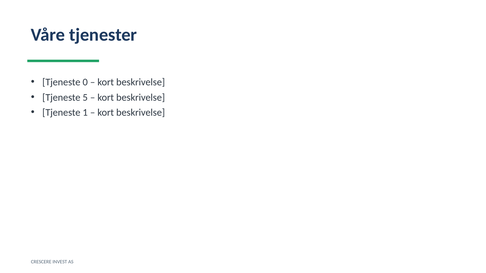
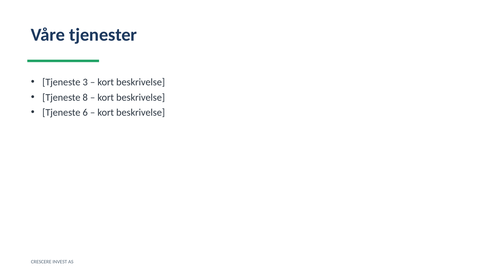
0: 0 -> 3
5: 5 -> 8
1: 1 -> 6
